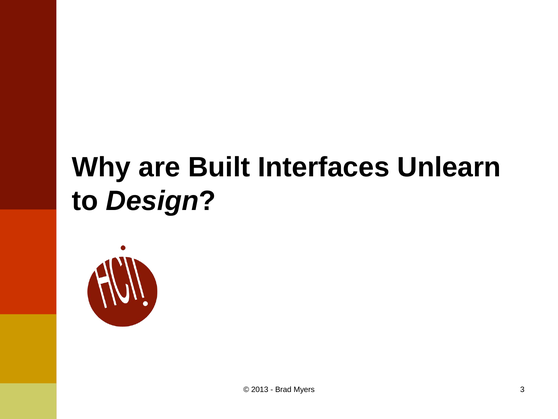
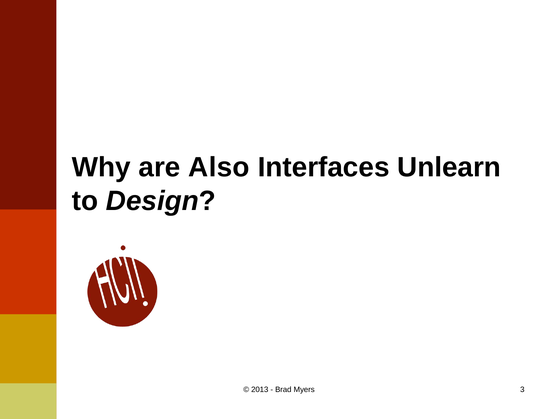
Built: Built -> Also
